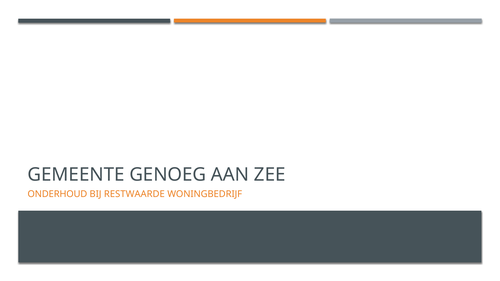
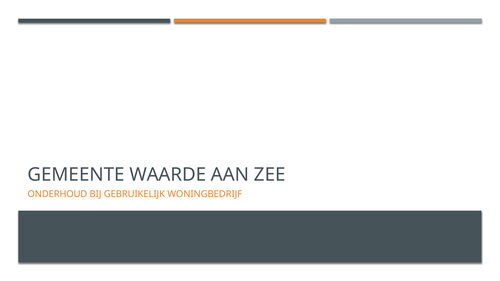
GENOEG: GENOEG -> WAARDE
RESTWAARDE: RESTWAARDE -> GEBRUIKELIJK
